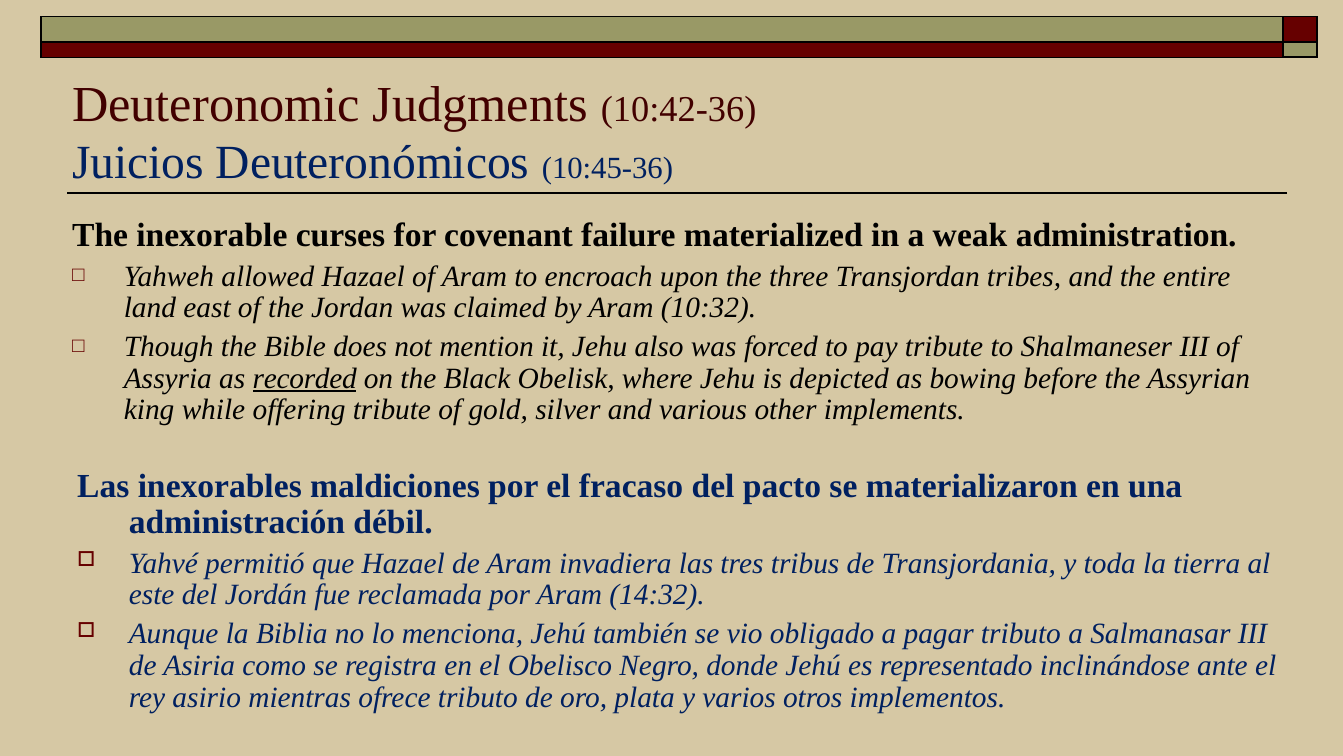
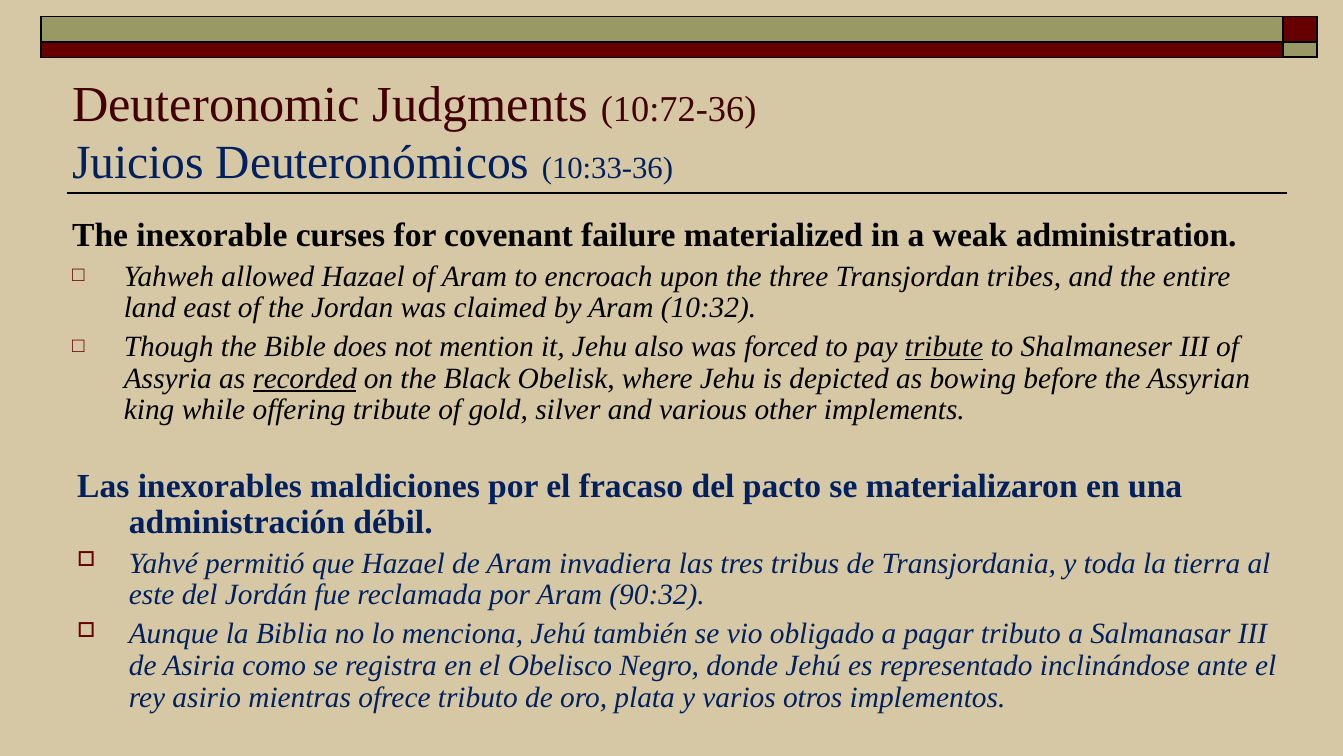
10:42-36: 10:42-36 -> 10:72-36
10:45-36: 10:45-36 -> 10:33-36
tribute at (944, 347) underline: none -> present
14:32: 14:32 -> 90:32
